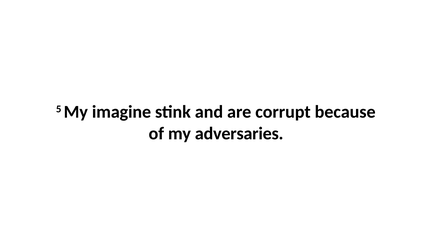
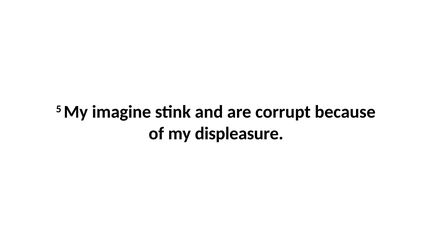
adversaries: adversaries -> displeasure
